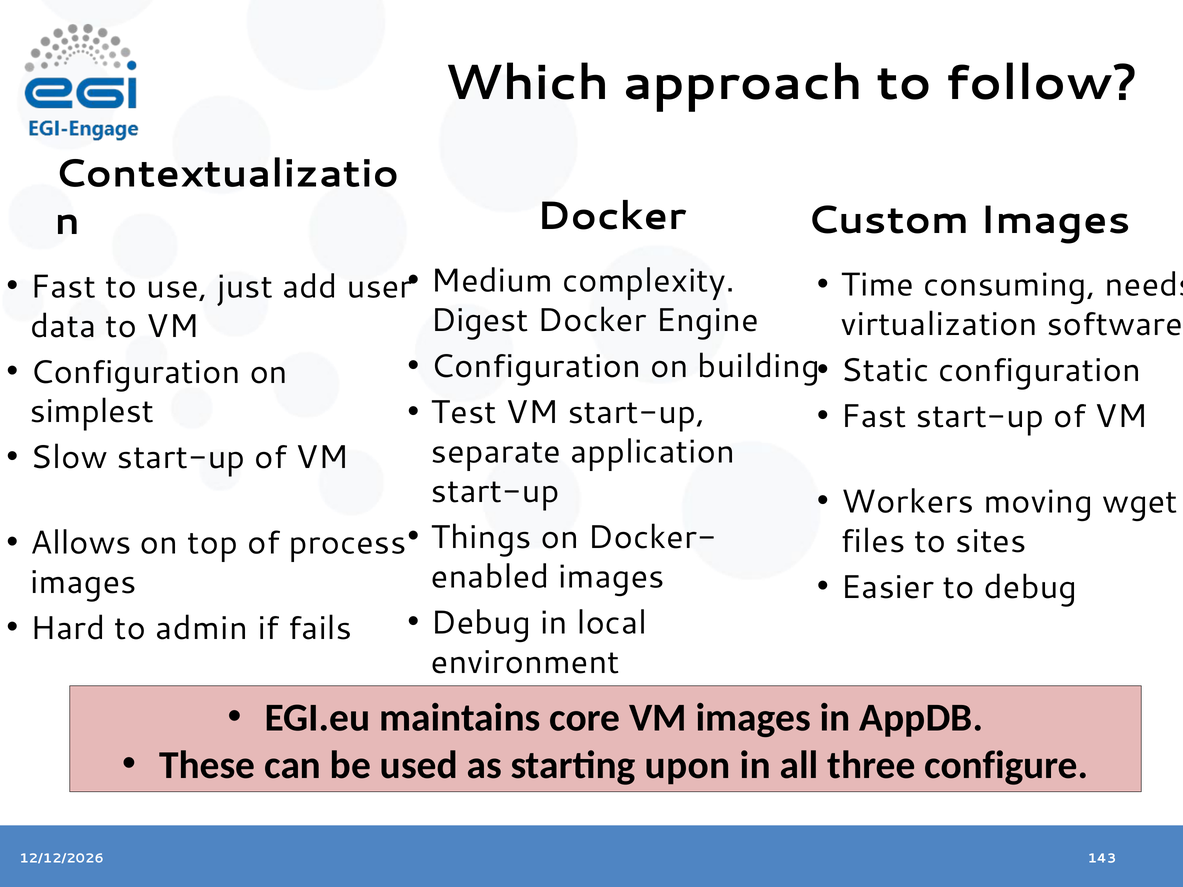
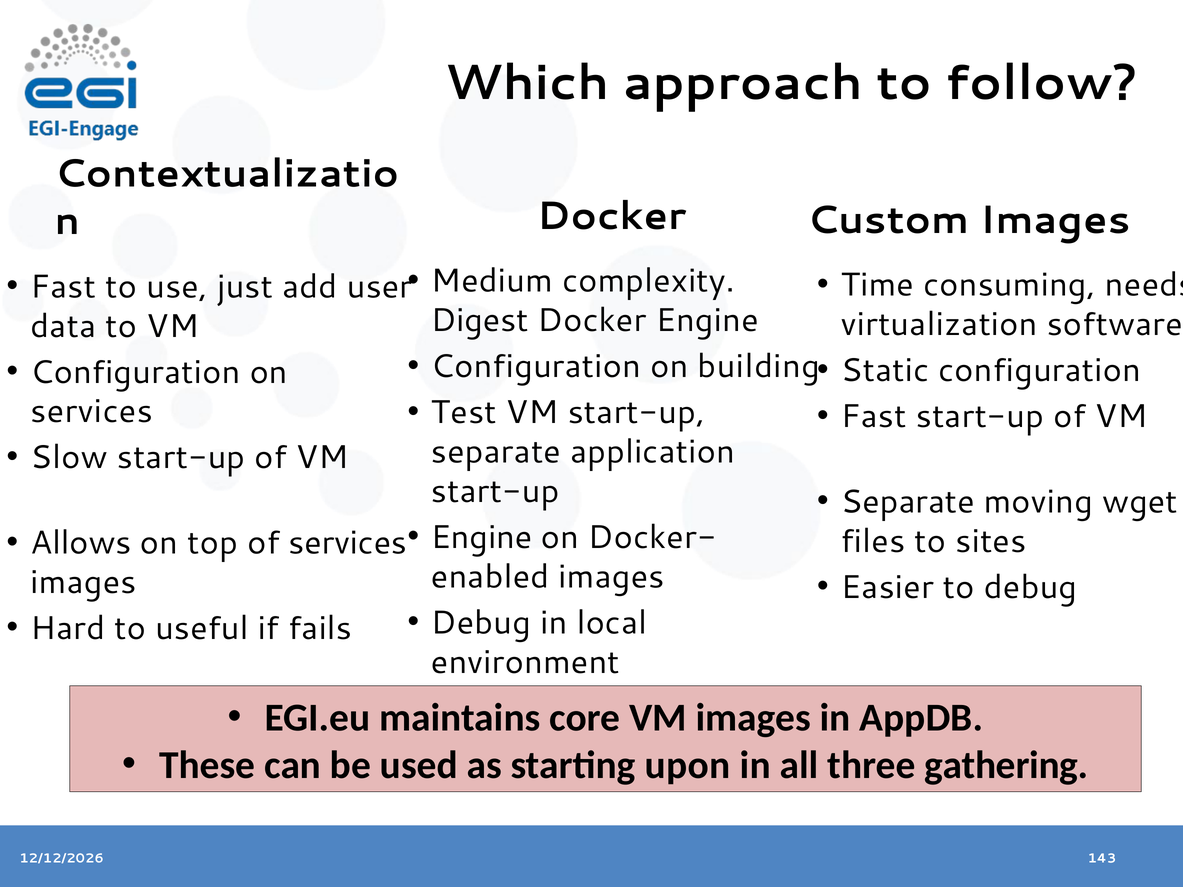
simplest at (92, 412): simplest -> services
Workers at (908, 502): Workers -> Separate
Things at (481, 538): Things -> Engine
of process: process -> services
admin: admin -> useful
configure: configure -> gathering
